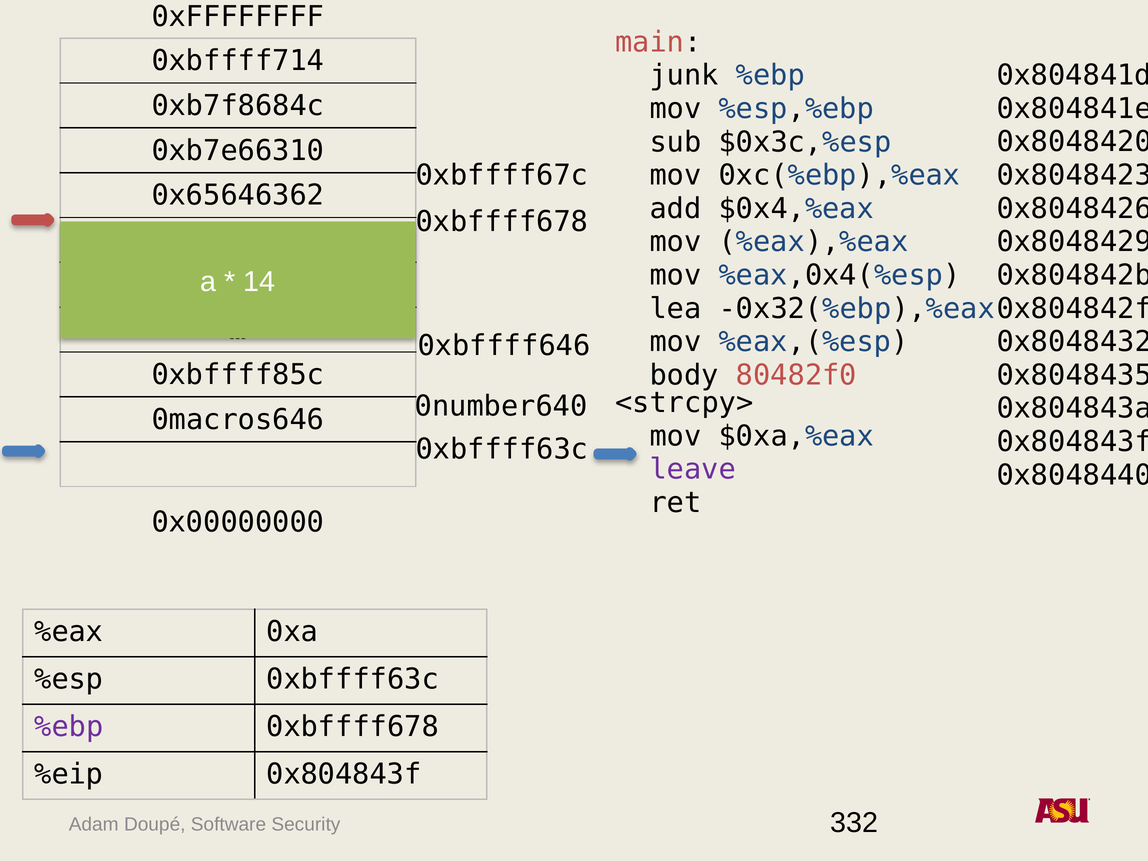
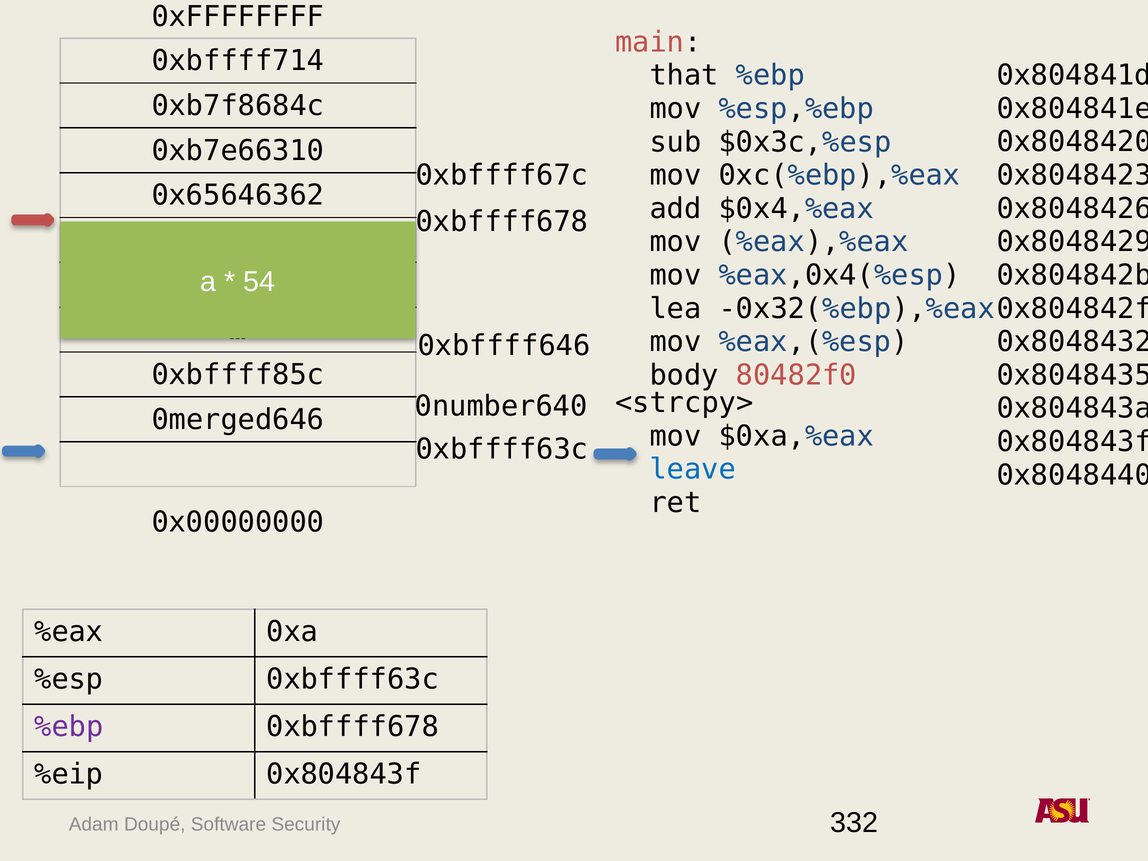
junk: junk -> that
14: 14 -> 54
0macros646: 0macros646 -> 0merged646
leave colour: purple -> blue
